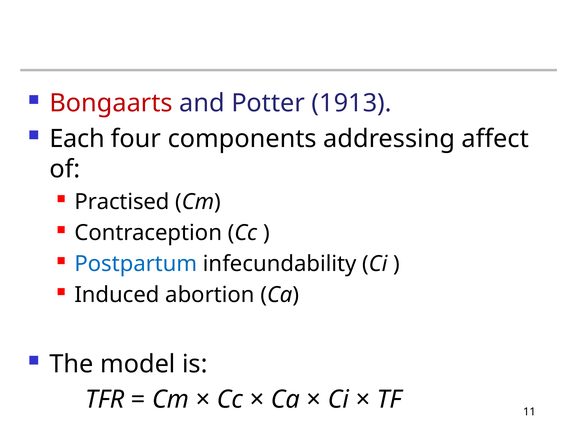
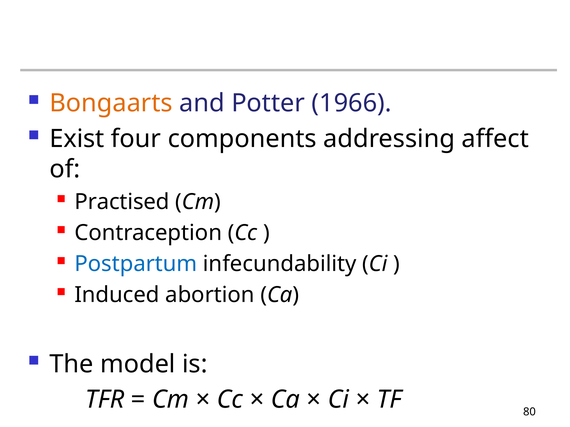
Bongaarts colour: red -> orange
1913: 1913 -> 1966
Each: Each -> Exist
11: 11 -> 80
